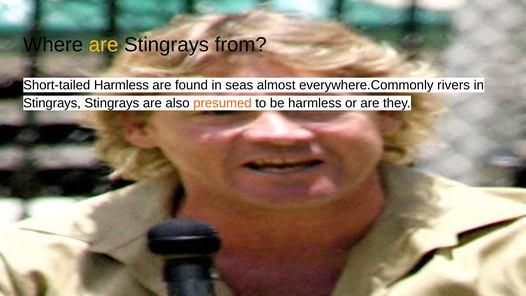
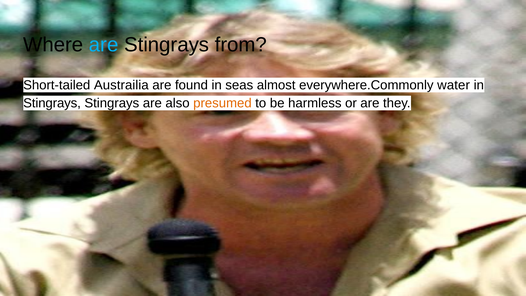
are at (104, 45) colour: yellow -> light blue
Short-tailed Harmless: Harmless -> Austrailia
rivers: rivers -> water
